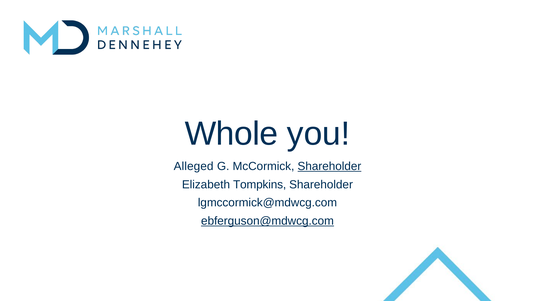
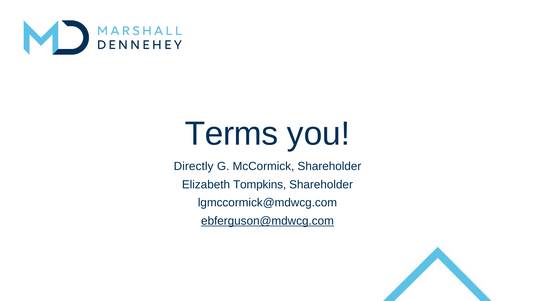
Whole: Whole -> Terms
Alleged: Alleged -> Directly
Shareholder at (329, 166) underline: present -> none
